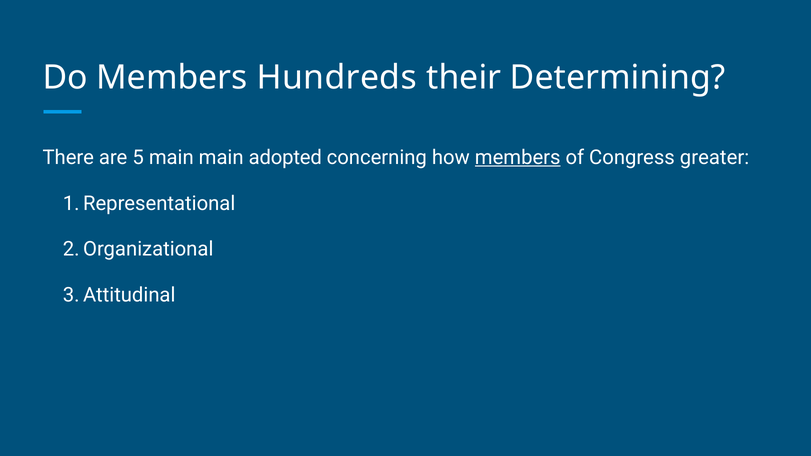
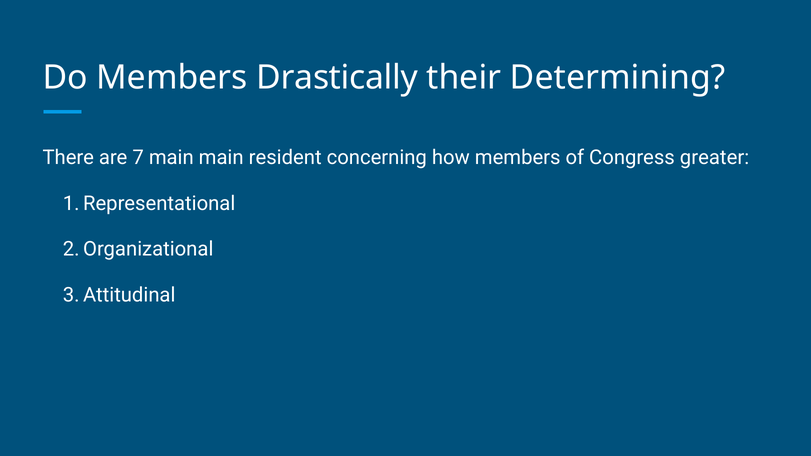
Hundreds: Hundreds -> Drastically
5: 5 -> 7
adopted: adopted -> resident
members at (518, 157) underline: present -> none
